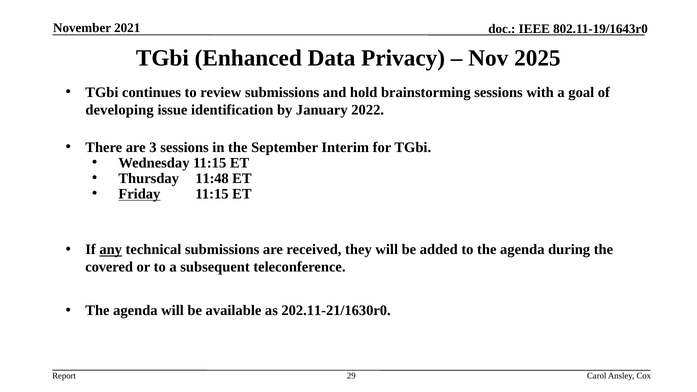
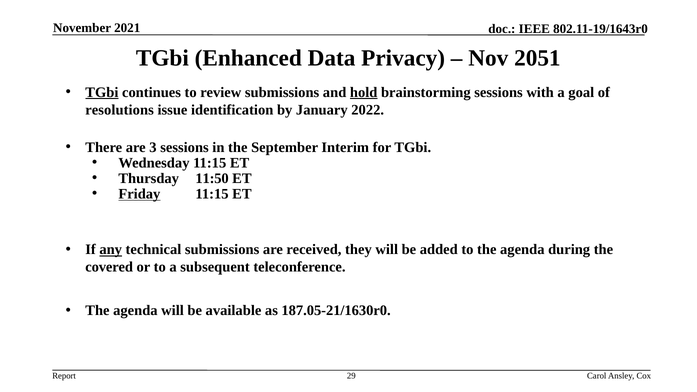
2025: 2025 -> 2051
TGbi at (102, 92) underline: none -> present
hold underline: none -> present
developing: developing -> resolutions
11:48: 11:48 -> 11:50
202.11-21/1630r0: 202.11-21/1630r0 -> 187.05-21/1630r0
